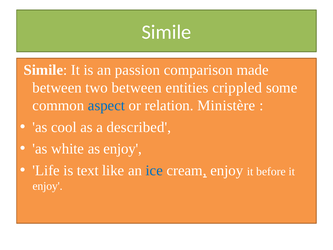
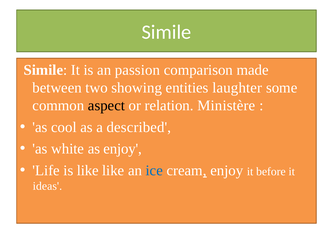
two between: between -> showing
crippled: crippled -> laughter
aspect colour: blue -> black
is text: text -> like
enjoy at (47, 186): enjoy -> ideas
